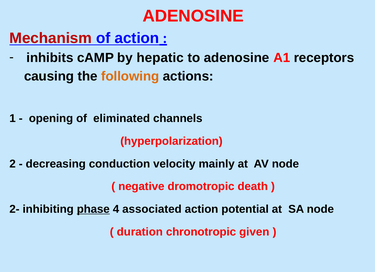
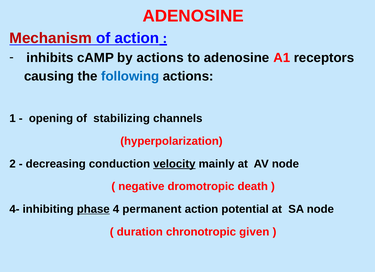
by hepatic: hepatic -> actions
following colour: orange -> blue
eliminated: eliminated -> stabilizing
velocity underline: none -> present
2-: 2- -> 4-
associated: associated -> permanent
